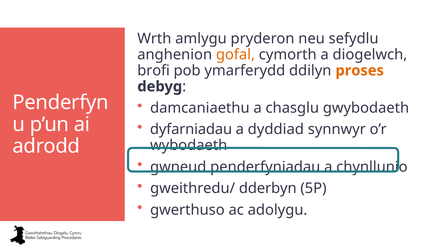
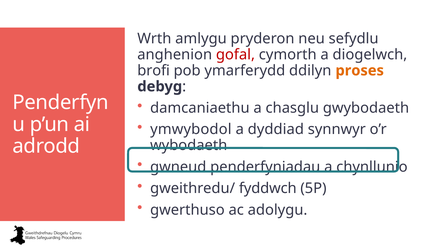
gofal colour: orange -> red
dyfarniadau: dyfarniadau -> ymwybodol
dderbyn: dderbyn -> fyddwch
